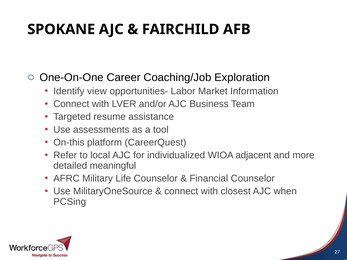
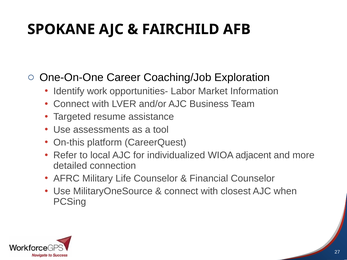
view: view -> work
meaningful: meaningful -> connection
